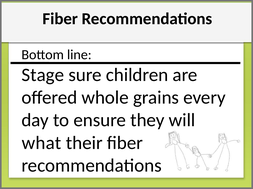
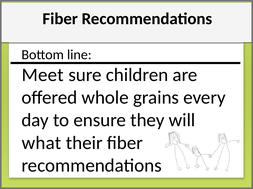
Stage: Stage -> Meet
